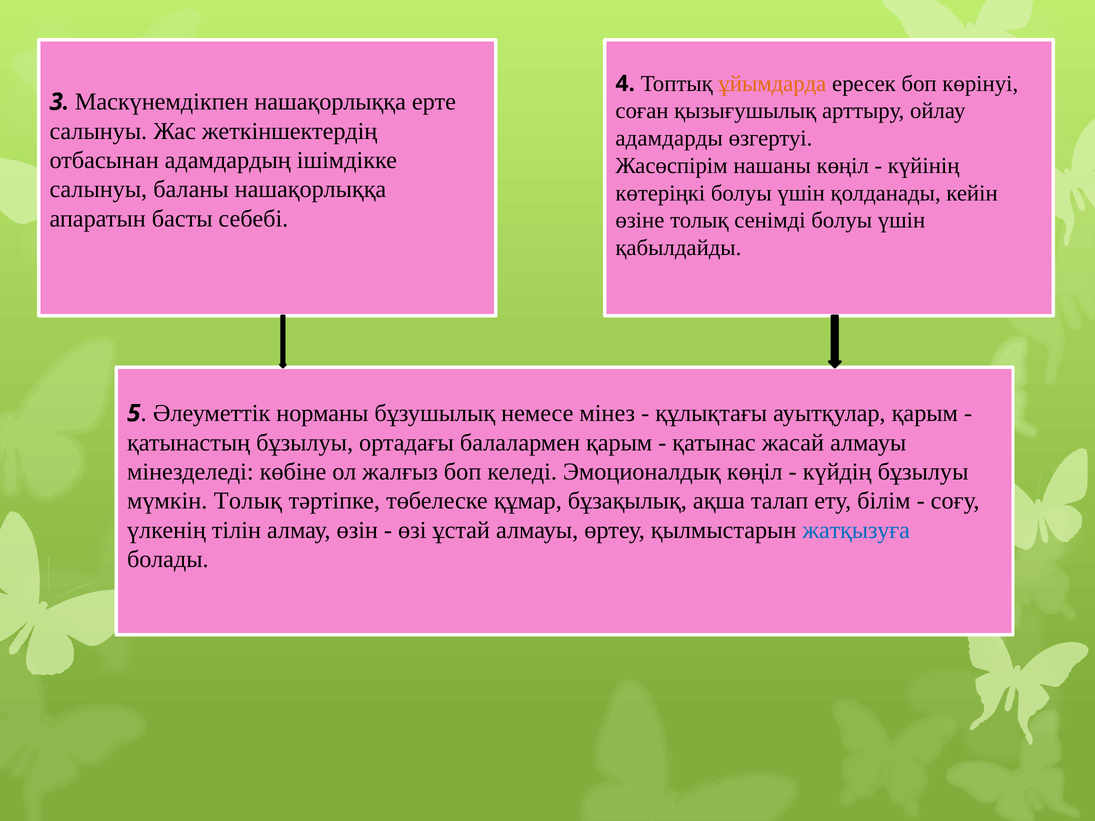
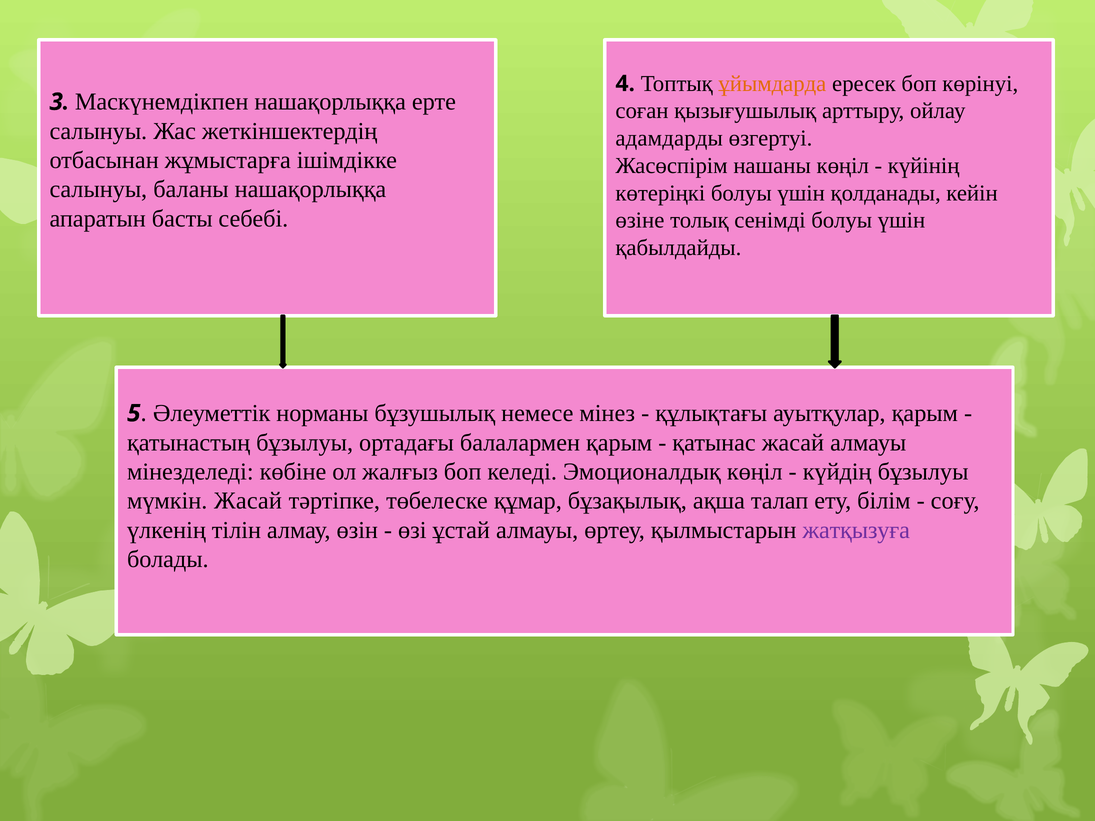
адамдардың: адамдардың -> жұмыстарға
мүмкін Толық: Толық -> Жасай
жатқызуға colour: blue -> purple
